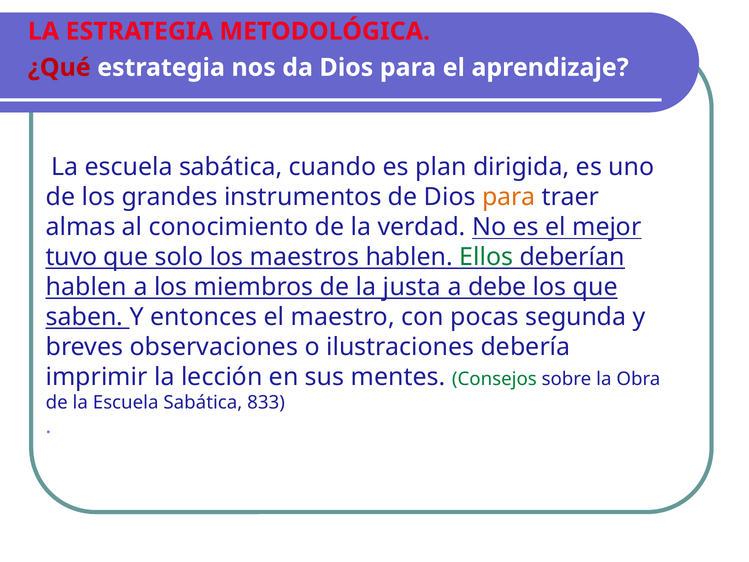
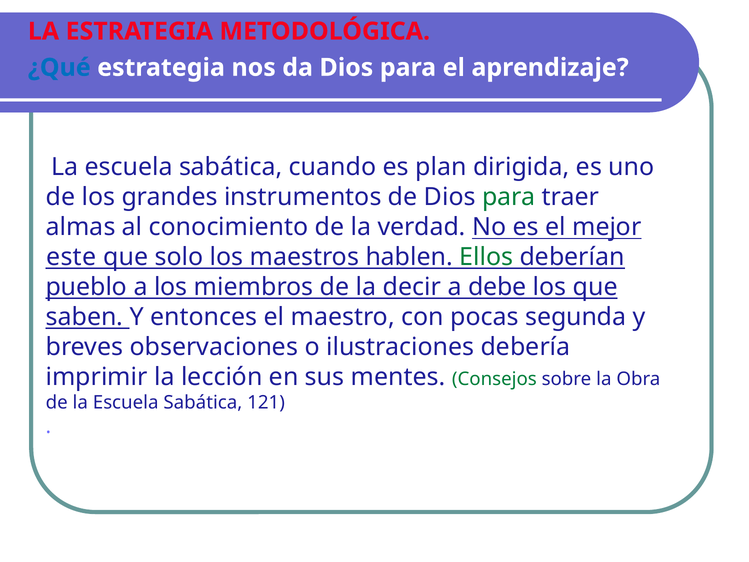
¿Qué colour: red -> blue
para at (509, 197) colour: orange -> green
tuvo: tuvo -> este
hablen at (86, 287): hablen -> pueblo
justa: justa -> decir
833: 833 -> 121
